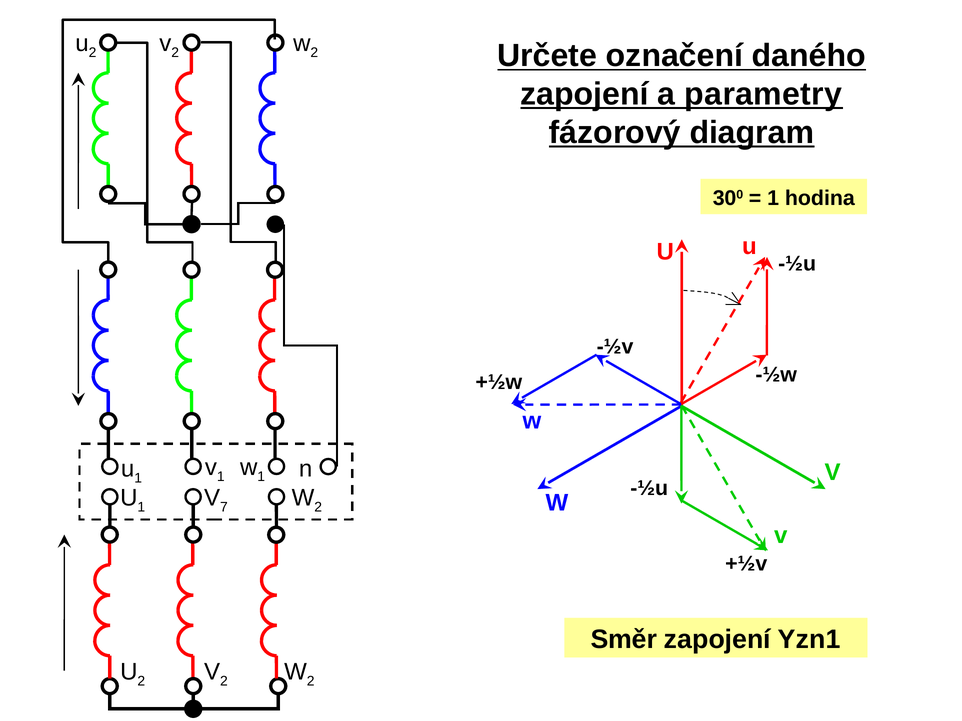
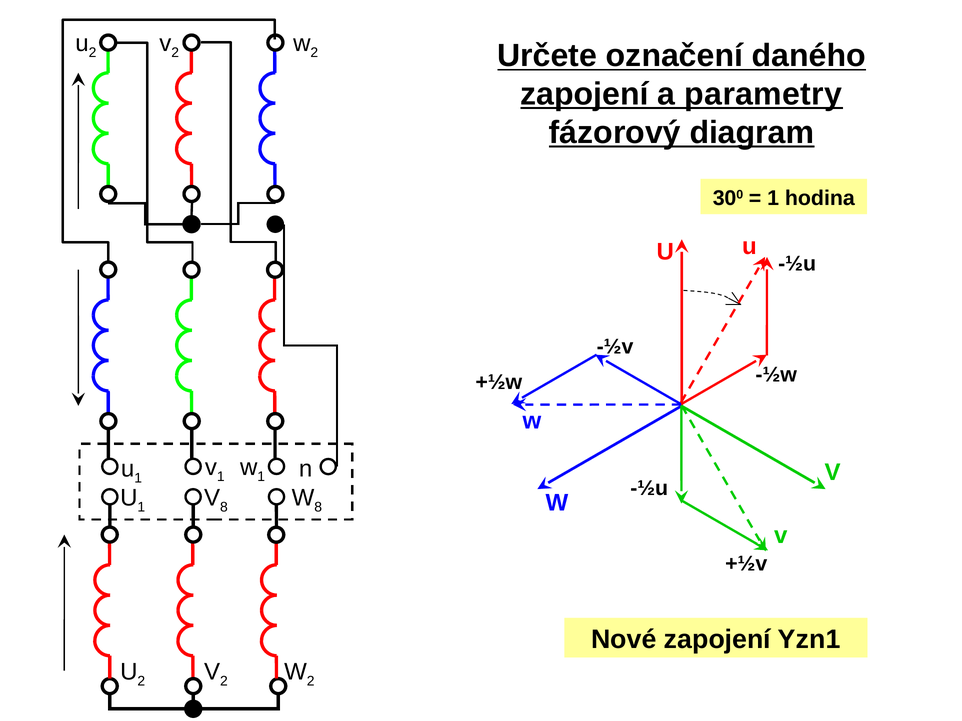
V 7: 7 -> 8
2 at (318, 507): 2 -> 8
Směr: Směr -> Nové
